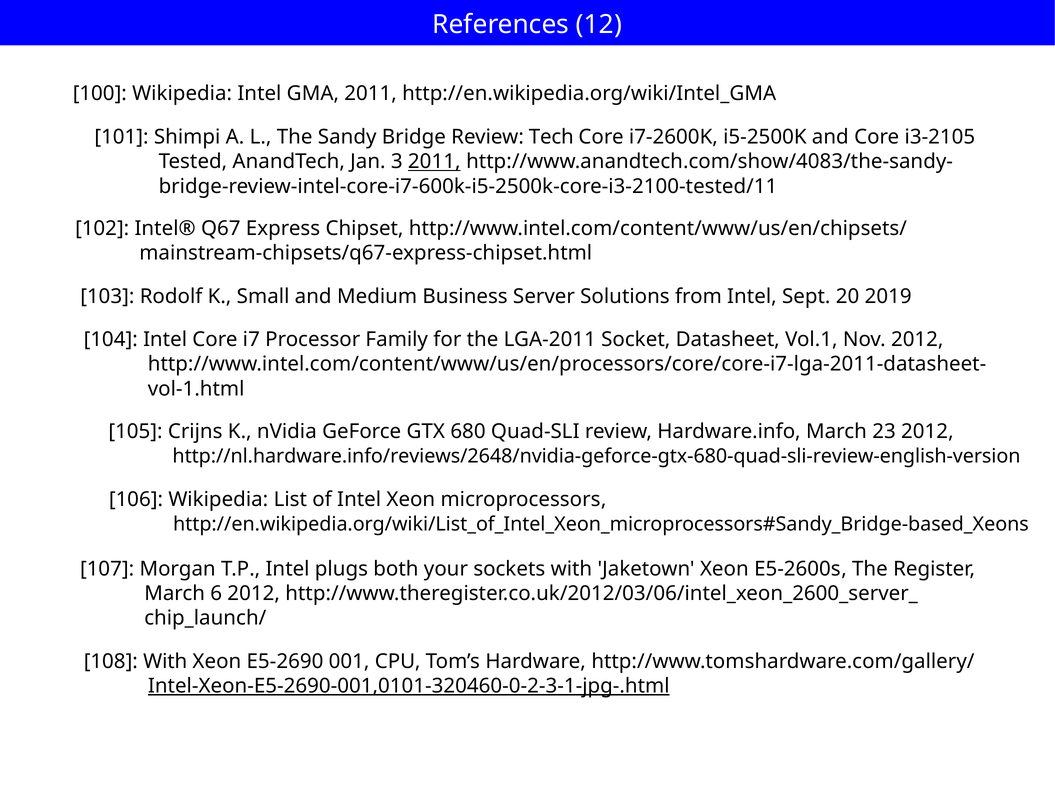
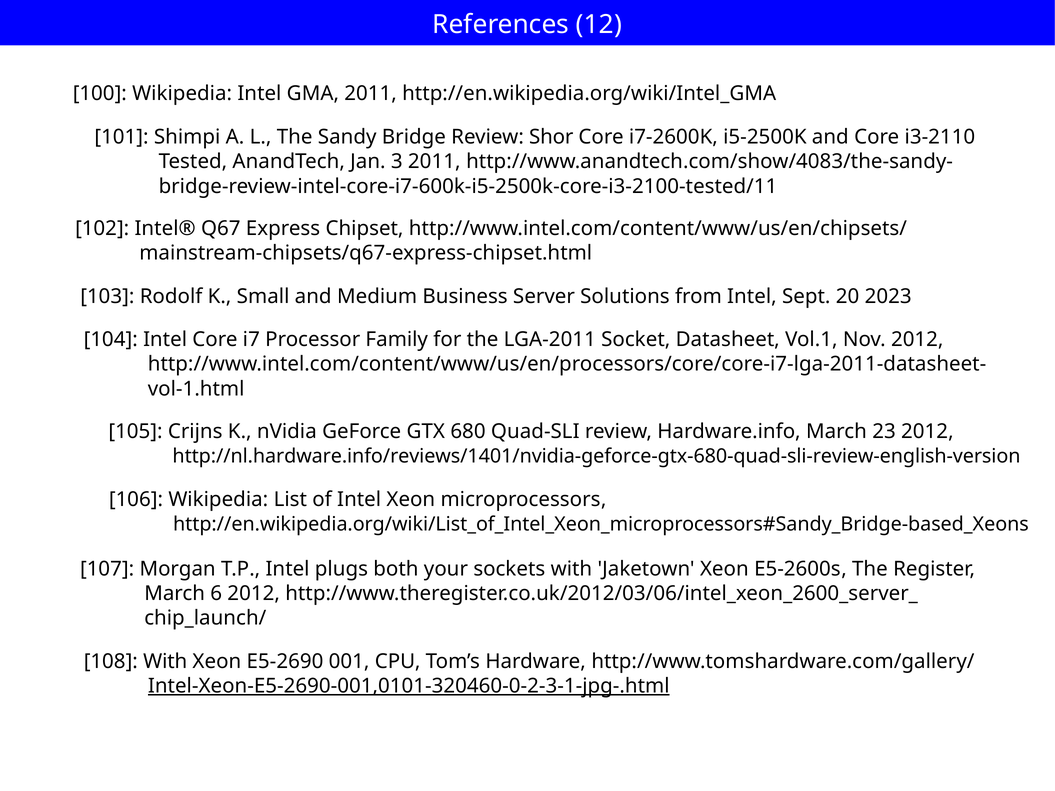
Tech: Tech -> Shor
i3-2105: i3-2105 -> i3-2110
2011 at (434, 162) underline: present -> none
2019: 2019 -> 2023
http://nl.hardware.info/reviews/2648/nvidia-geforce-gtx-680-quad-sli-review-english-version: http://nl.hardware.info/reviews/2648/nvidia-geforce-gtx-680-quad-sli-review-english-version -> http://nl.hardware.info/reviews/1401/nvidia-geforce-gtx-680-quad-sli-review-english-version
